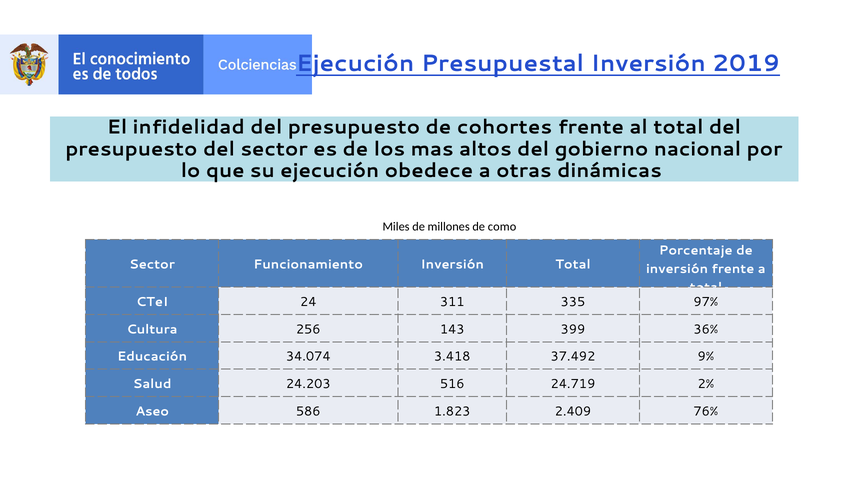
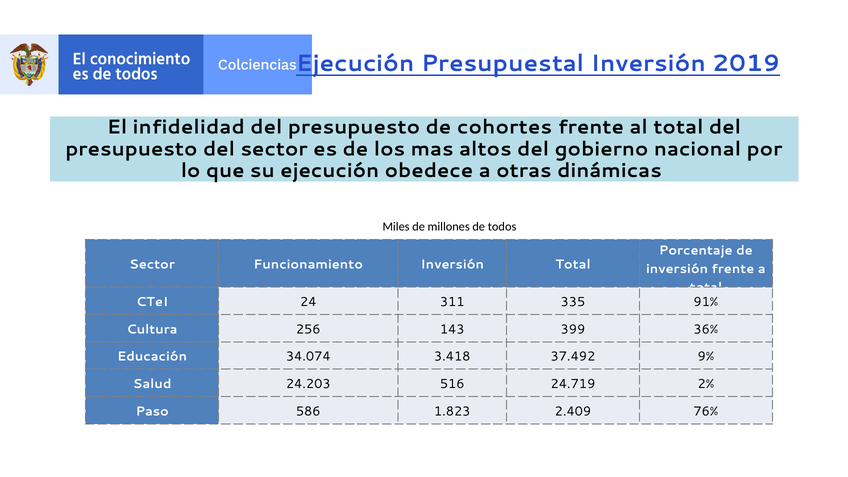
como: como -> todos
97%: 97% -> 91%
Aseo: Aseo -> Paso
